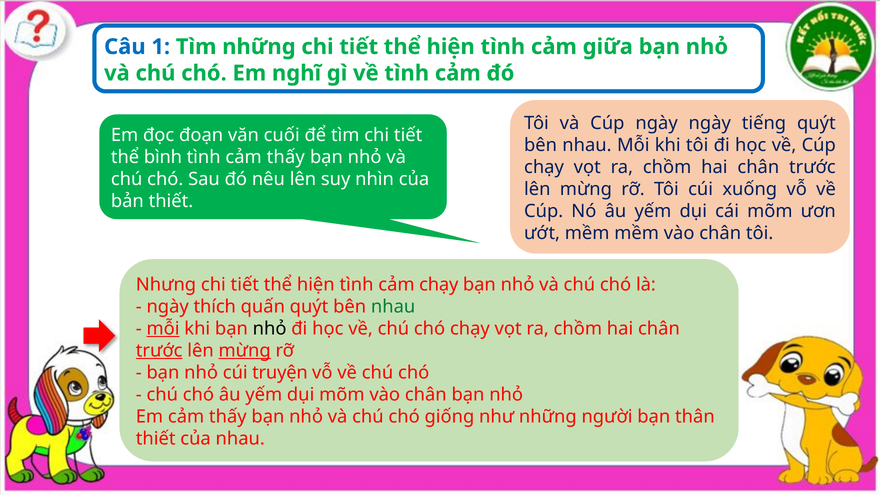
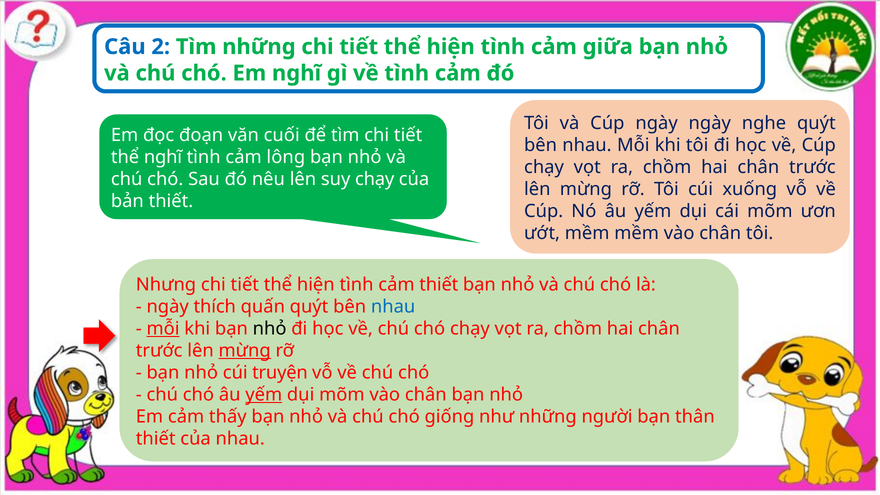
1: 1 -> 2
tiếng: tiếng -> nghe
thể bình: bình -> nghĩ
tình cảm thấy: thấy -> lông
suy nhìn: nhìn -> chạy
cảm chạy: chạy -> thiết
nhau at (393, 307) colour: green -> blue
trước at (159, 351) underline: present -> none
yếm at (264, 395) underline: none -> present
